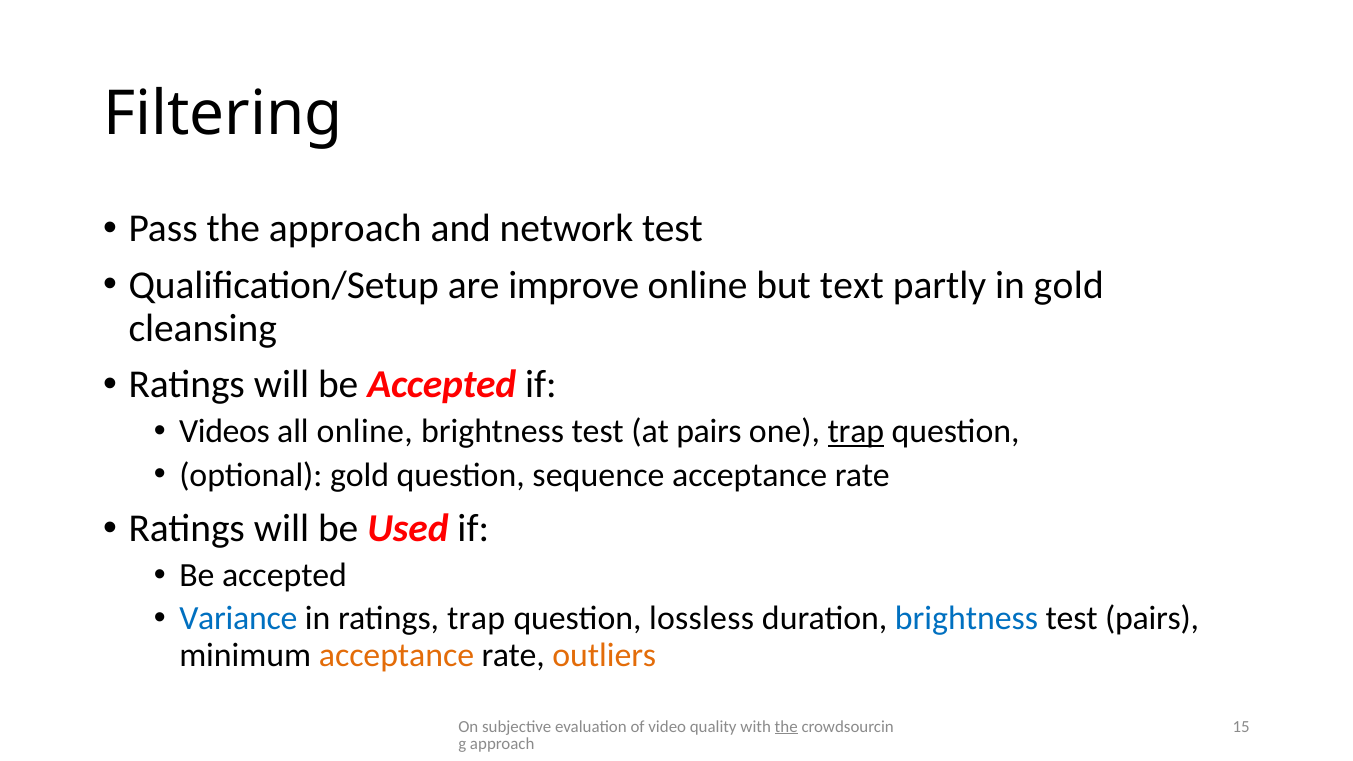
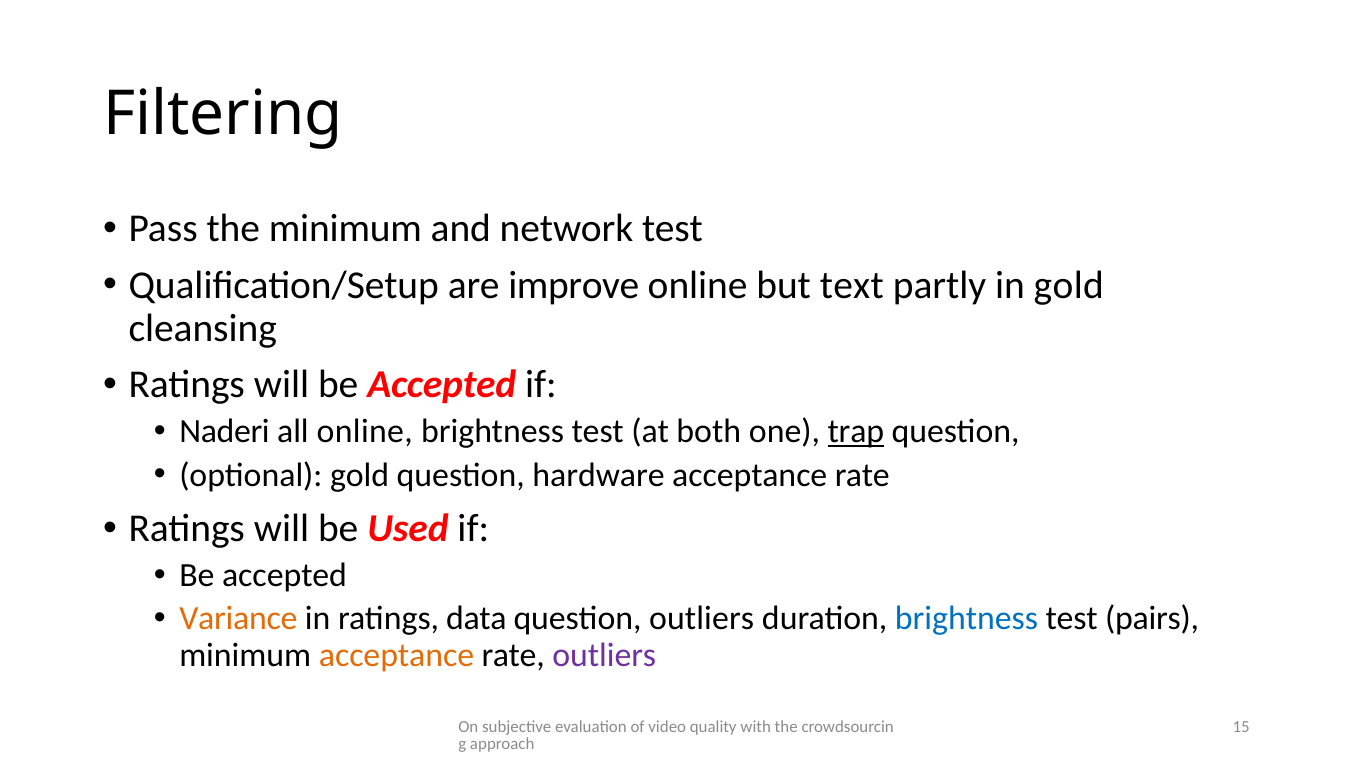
the approach: approach -> minimum
Videos: Videos -> Naderi
at pairs: pairs -> both
sequence: sequence -> hardware
Variance colour: blue -> orange
ratings trap: trap -> data
question lossless: lossless -> outliers
outliers at (604, 655) colour: orange -> purple
the at (786, 727) underline: present -> none
